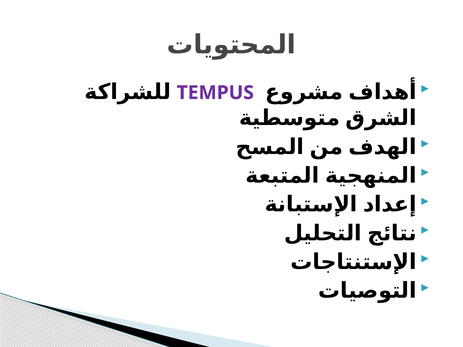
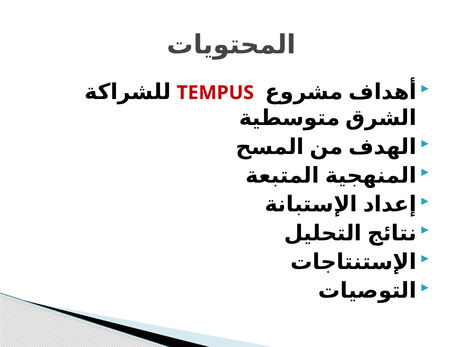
TEMPUS colour: purple -> red
